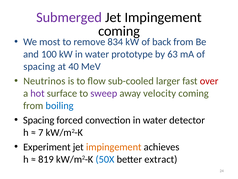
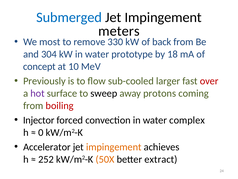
Submerged colour: purple -> blue
coming at (119, 31): coming -> meters
834: 834 -> 330
100: 100 -> 304
63: 63 -> 18
spacing at (39, 66): spacing -> concept
40: 40 -> 10
Neutrinos: Neutrinos -> Previously
sweep colour: purple -> black
velocity: velocity -> protons
boiling colour: blue -> red
Spacing at (39, 120): Spacing -> Injector
detector: detector -> complex
7: 7 -> 0
Experiment: Experiment -> Accelerator
819: 819 -> 252
50X colour: blue -> orange
